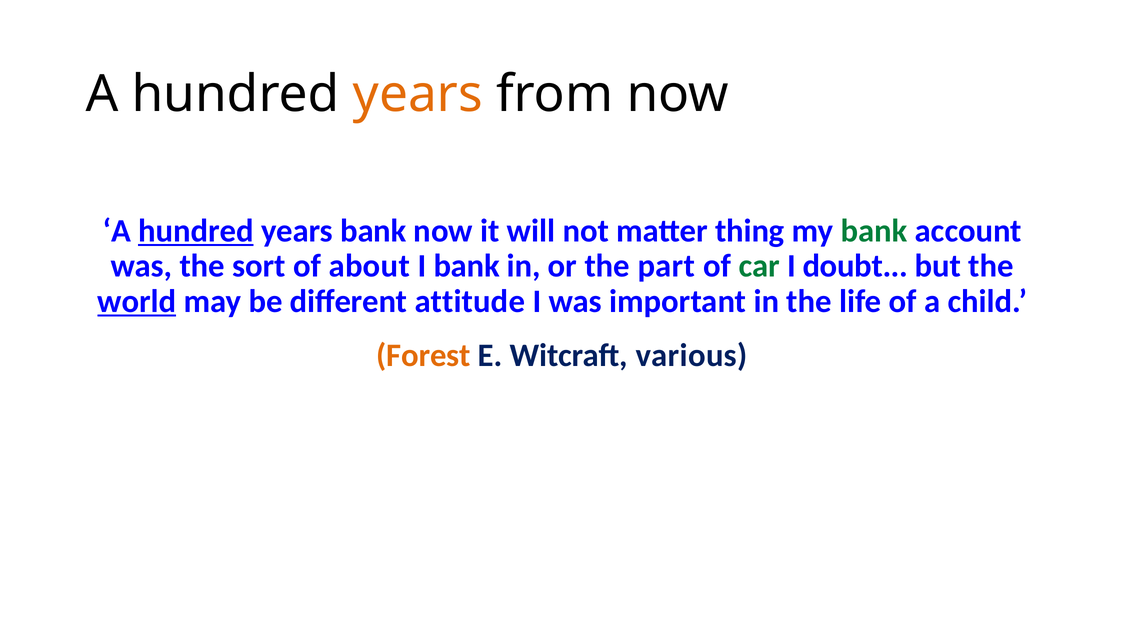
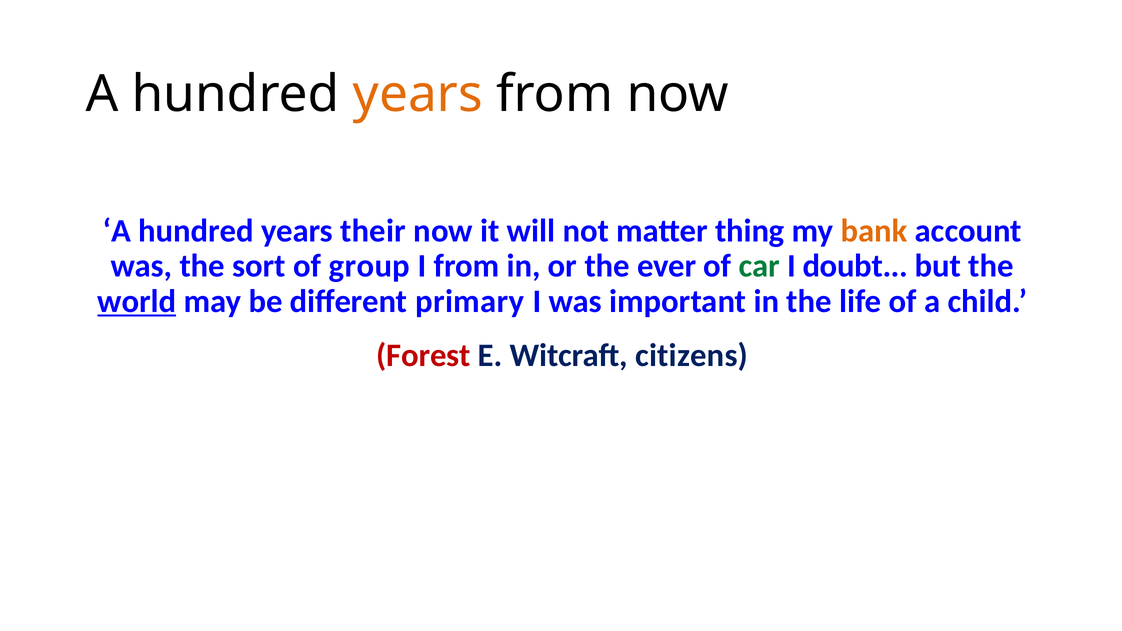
hundred at (196, 231) underline: present -> none
years bank: bank -> their
bank at (874, 231) colour: green -> orange
about: about -> group
I bank: bank -> from
part: part -> ever
attitude: attitude -> primary
Forest colour: orange -> red
various: various -> citizens
